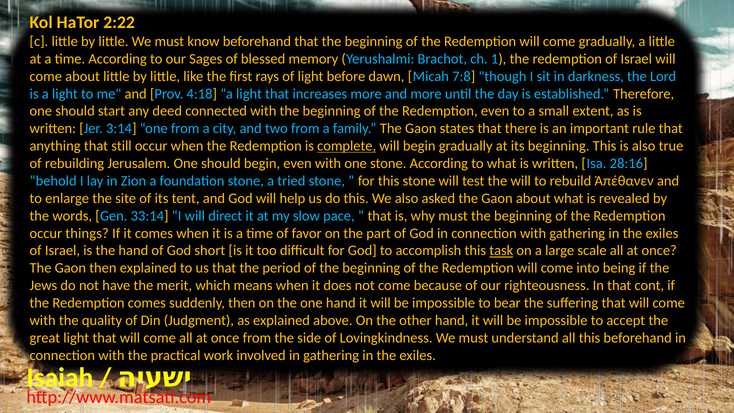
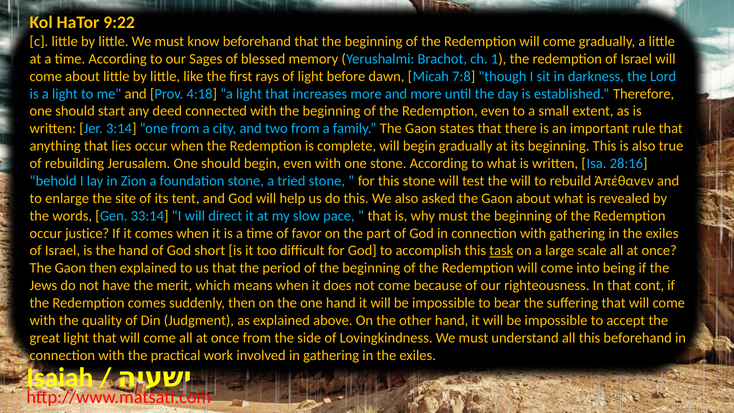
2:22: 2:22 -> 9:22
still: still -> lies
complete underline: present -> none
things: things -> justice
